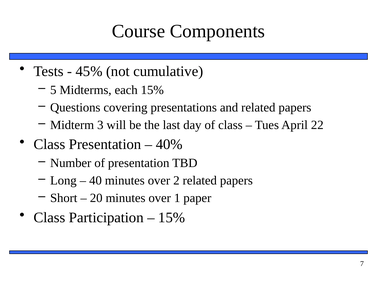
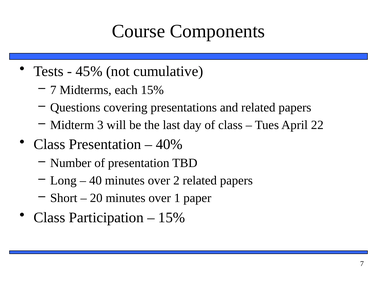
5 at (53, 90): 5 -> 7
